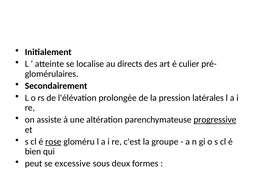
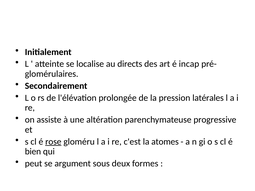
culier: culier -> incap
progressive underline: present -> none
groupe: groupe -> atomes
excessive: excessive -> argument
